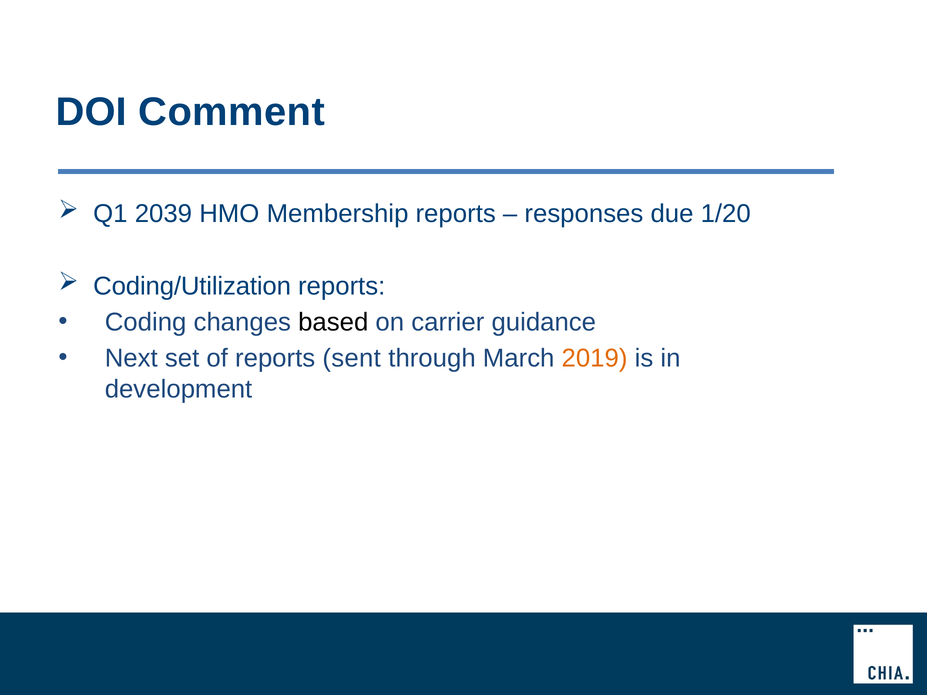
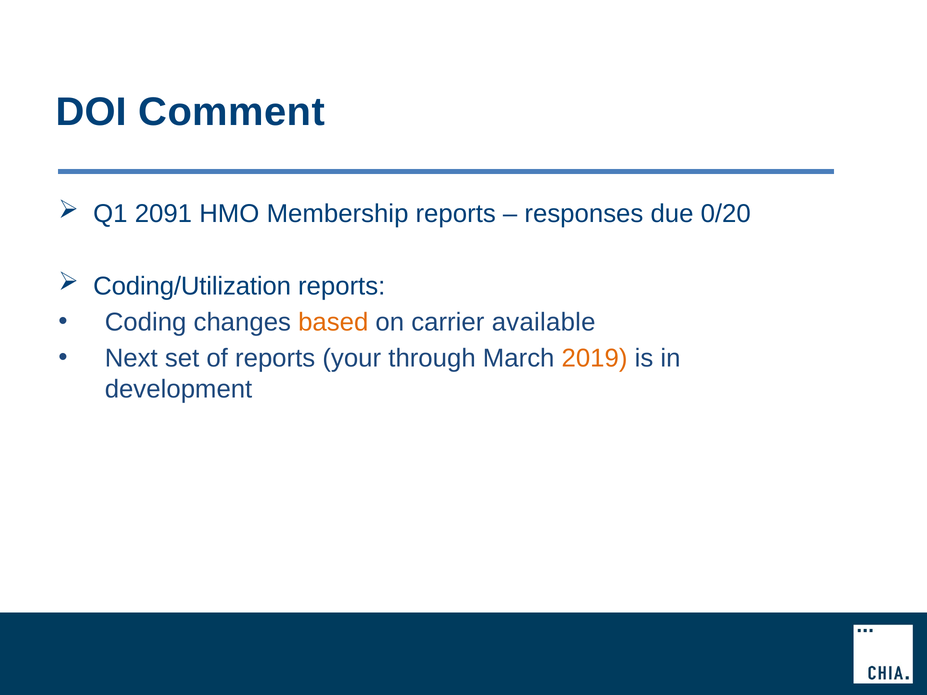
2039: 2039 -> 2091
1/20: 1/20 -> 0/20
based colour: black -> orange
guidance: guidance -> available
sent: sent -> your
